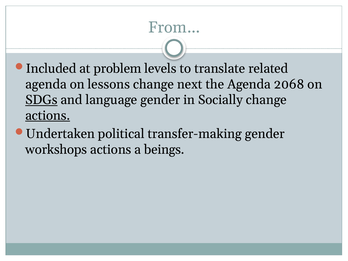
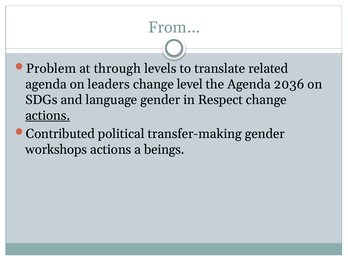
Included: Included -> Problem
problem: problem -> through
lessons: lessons -> leaders
next: next -> level
2068: 2068 -> 2036
SDGs underline: present -> none
Socially: Socially -> Respect
Undertaken: Undertaken -> Contributed
